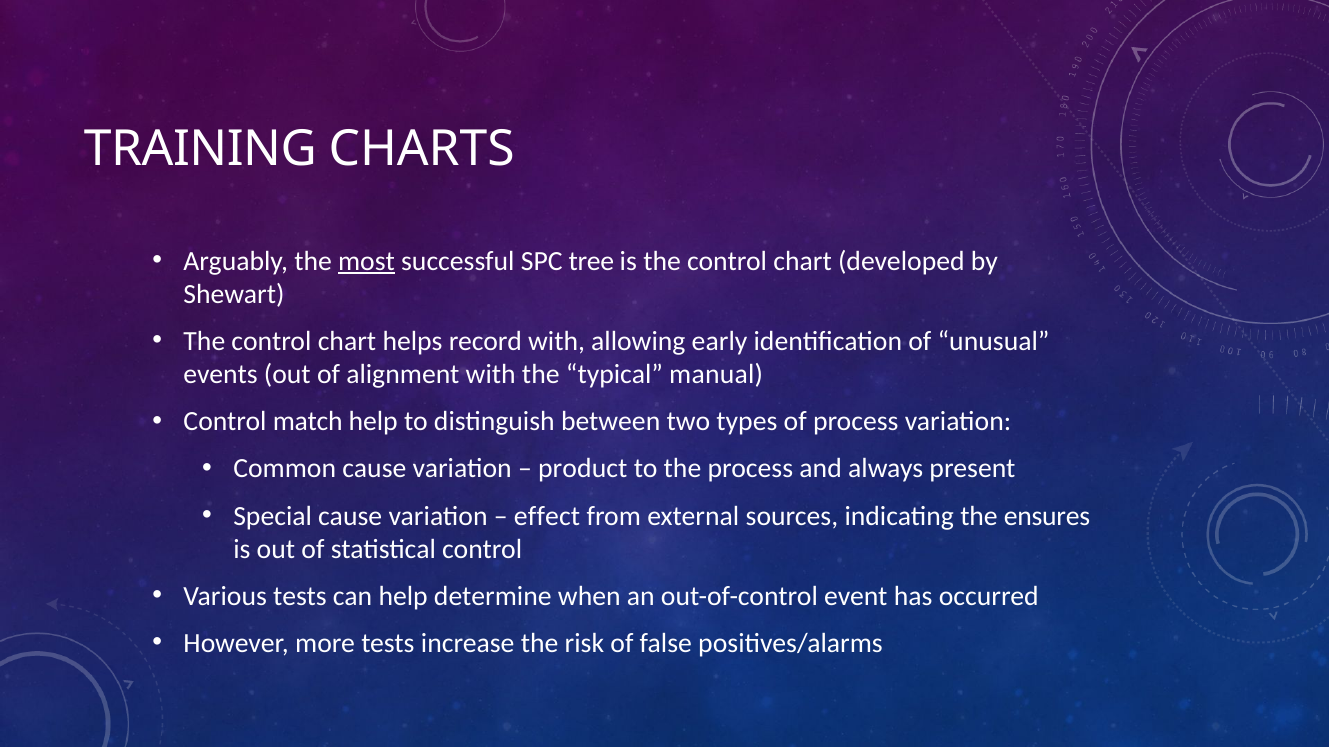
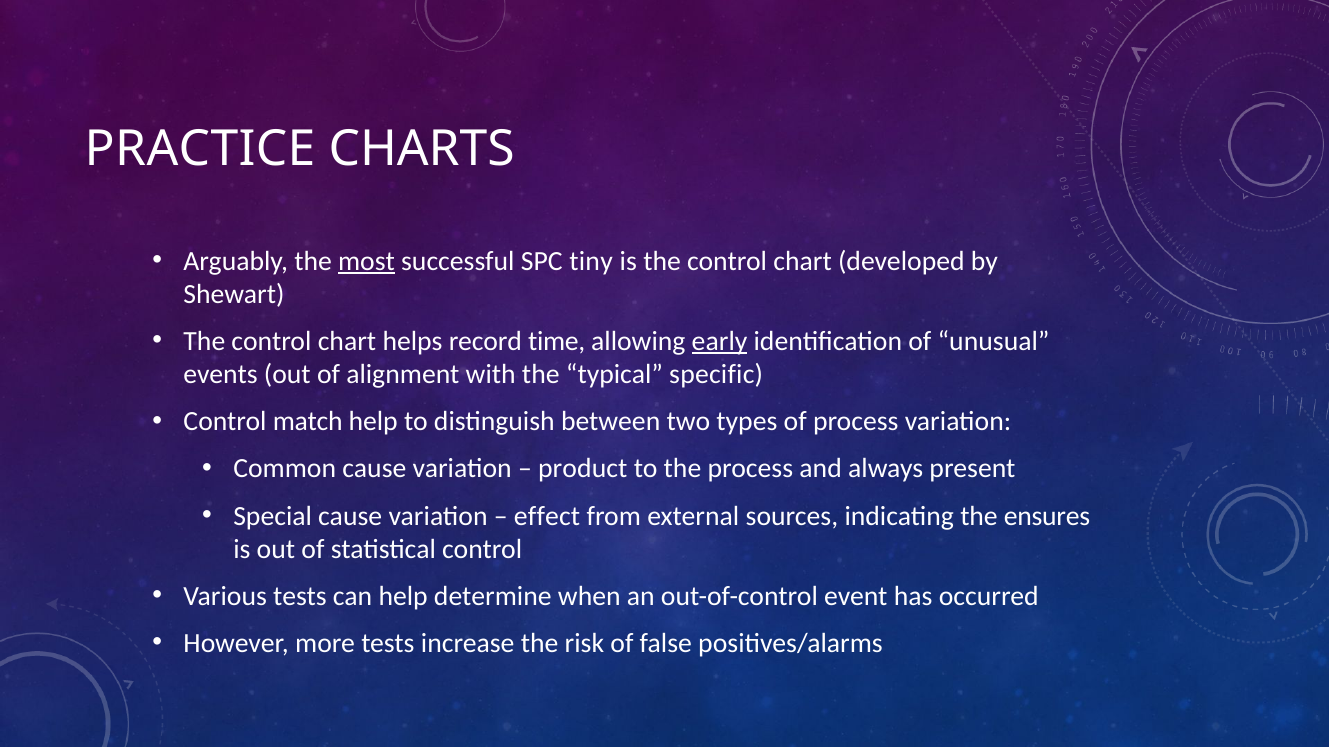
TRAINING: TRAINING -> PRACTICE
tree: tree -> tiny
record with: with -> time
early underline: none -> present
manual: manual -> specific
